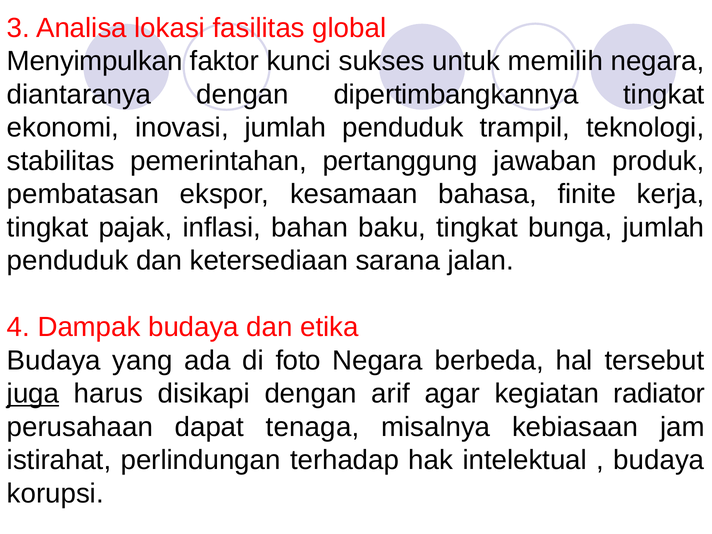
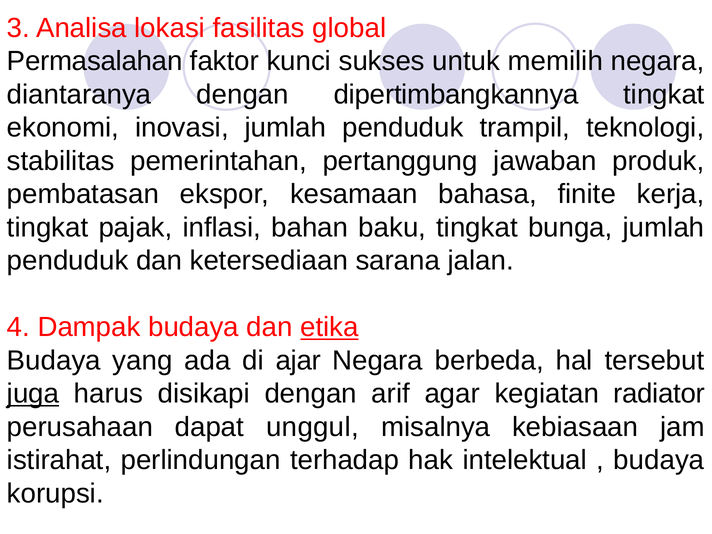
Menyimpulkan: Menyimpulkan -> Permasalahan
etika underline: none -> present
foto: foto -> ajar
tenaga: tenaga -> unggul
